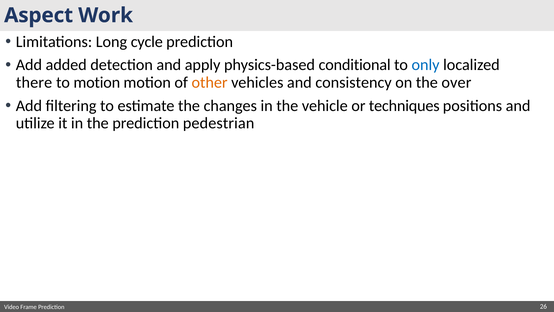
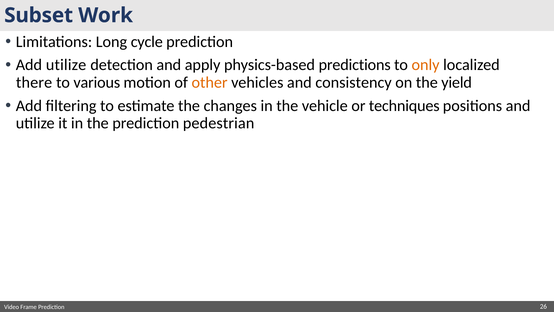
Aspect: Aspect -> Subset
Add added: added -> utilize
conditional: conditional -> predictions
only colour: blue -> orange
to motion: motion -> various
over: over -> yield
